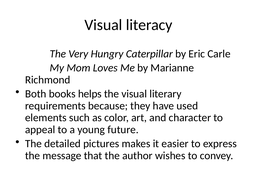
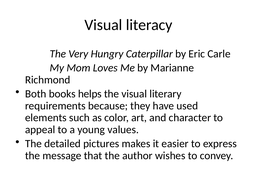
future: future -> values
